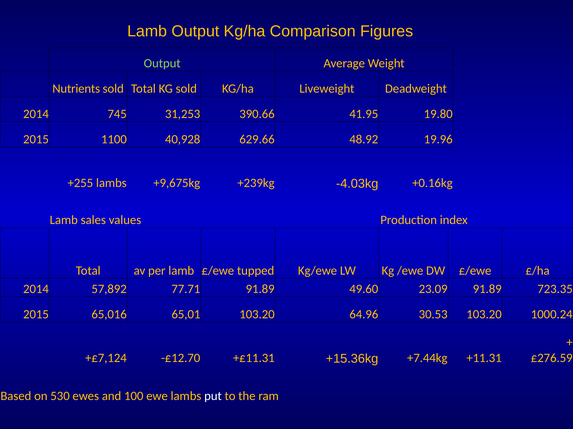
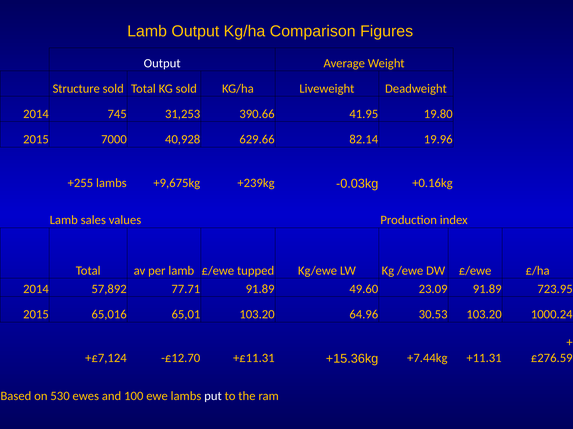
Output at (162, 63) colour: light green -> white
Nutrients: Nutrients -> Structure
1100: 1100 -> 7000
48.92: 48.92 -> 82.14
-4.03kg: -4.03kg -> -0.03kg
723.35: 723.35 -> 723.95
